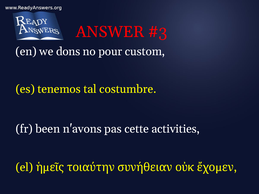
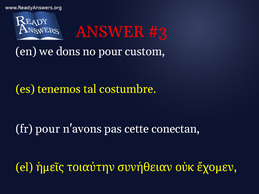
fr been: been -> pour
activities: activities -> conectan
